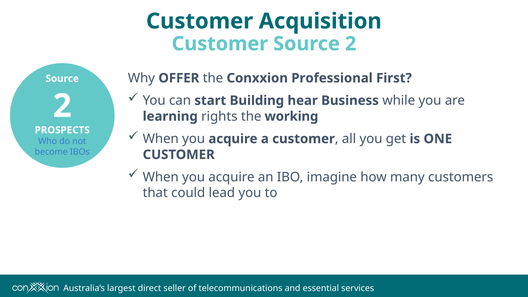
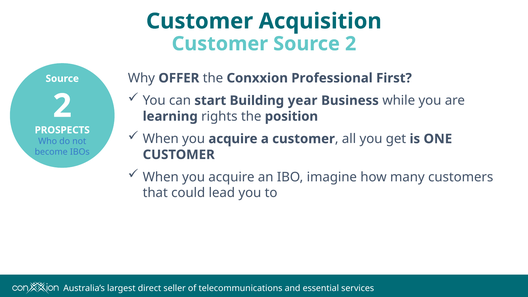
hear: hear -> year
working: working -> position
